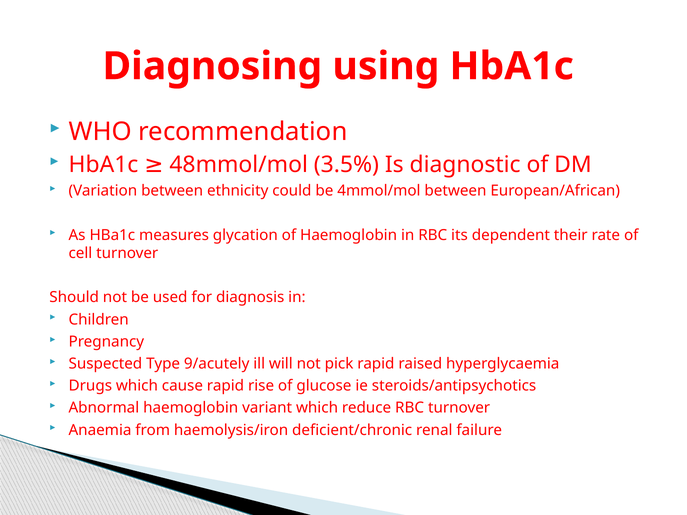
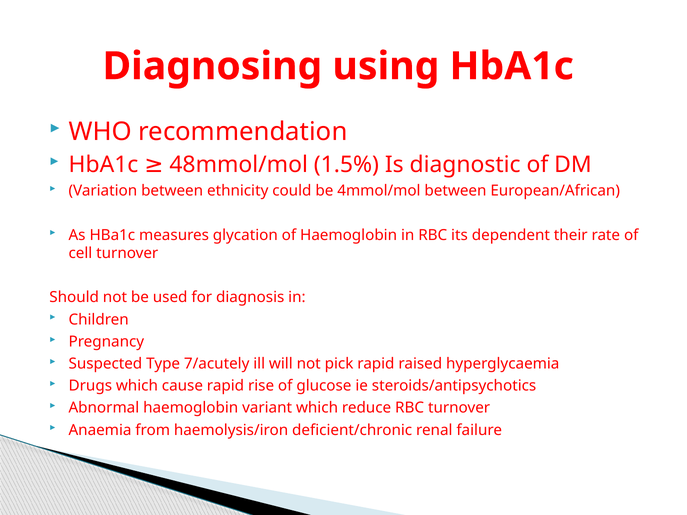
3.5%: 3.5% -> 1.5%
9/acutely: 9/acutely -> 7/acutely
